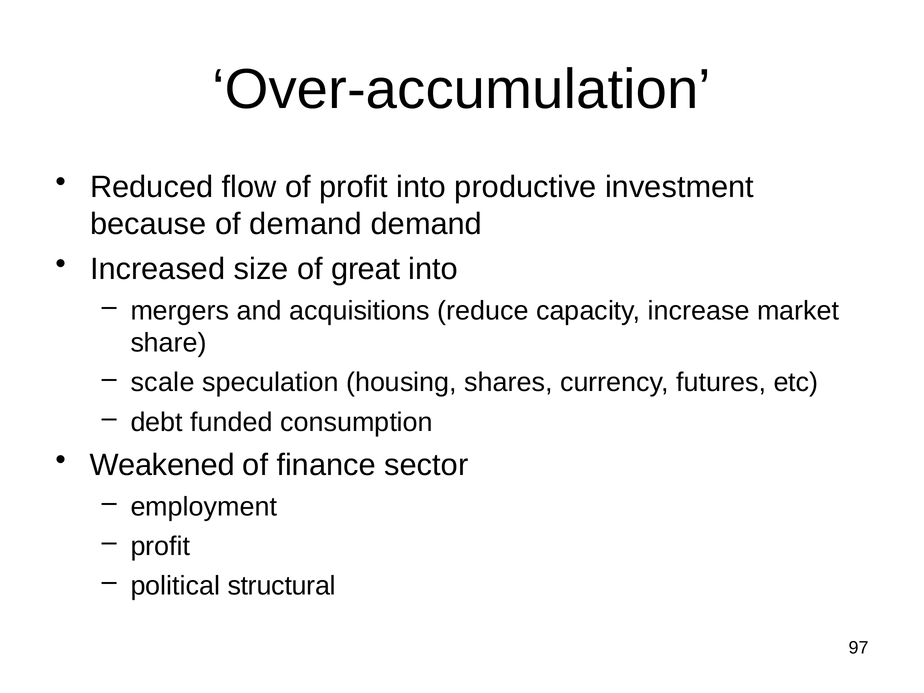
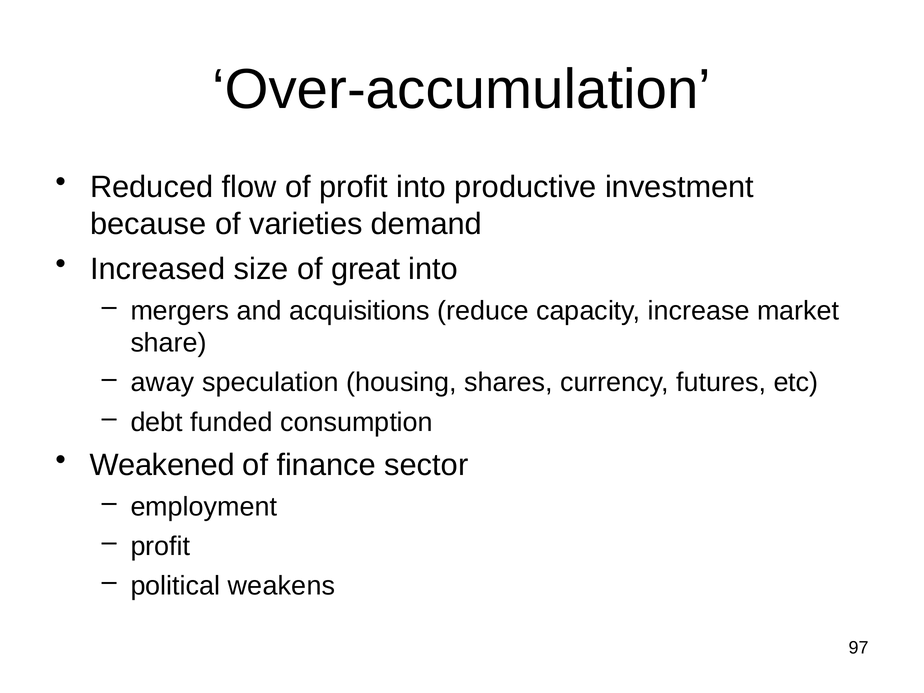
of demand: demand -> varieties
scale: scale -> away
structural: structural -> weakens
